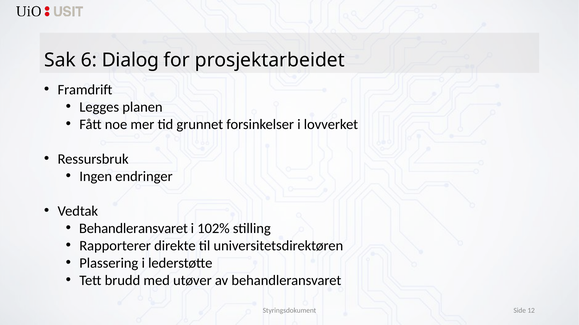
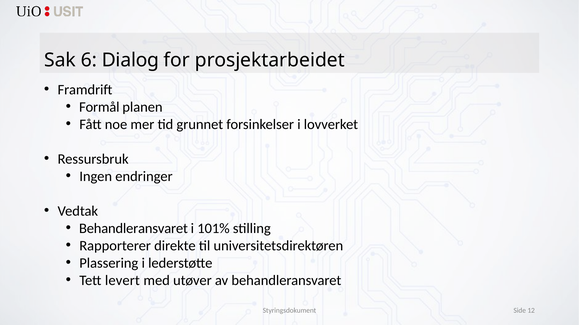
Legges: Legges -> Formål
102%: 102% -> 101%
brudd: brudd -> levert
